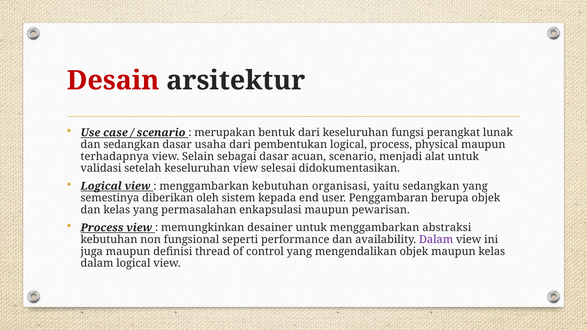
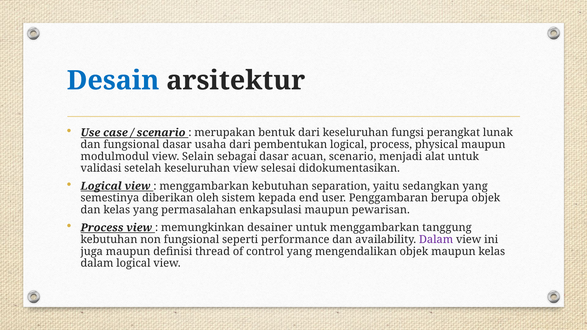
Desain colour: red -> blue
dan sedangkan: sedangkan -> fungsional
terhadapnya: terhadapnya -> modulmodul
organisasi: organisasi -> separation
abstraksi: abstraksi -> tanggung
